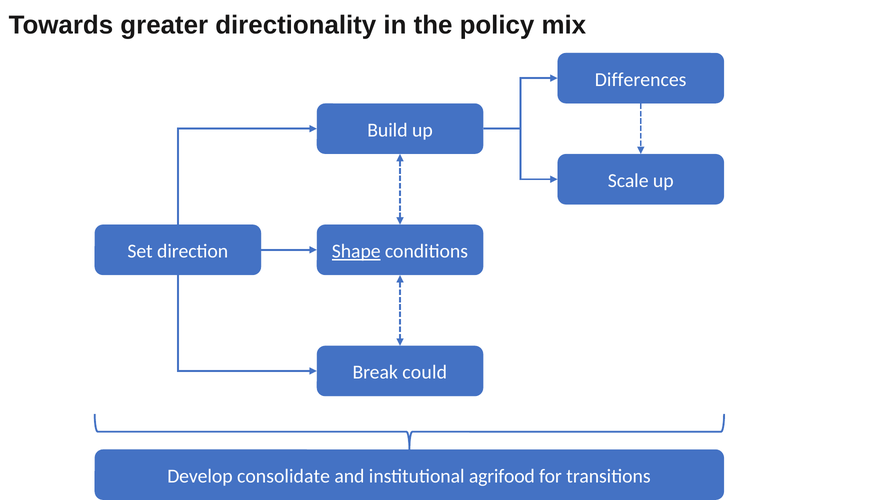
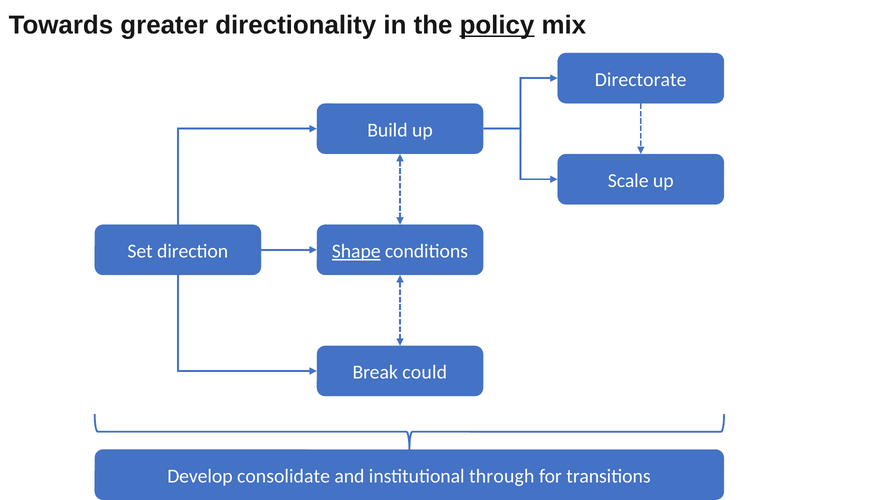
policy underline: none -> present
Differences: Differences -> Directorate
agrifood: agrifood -> through
